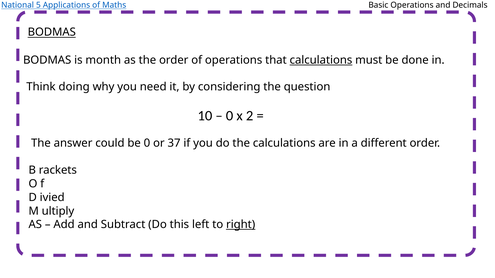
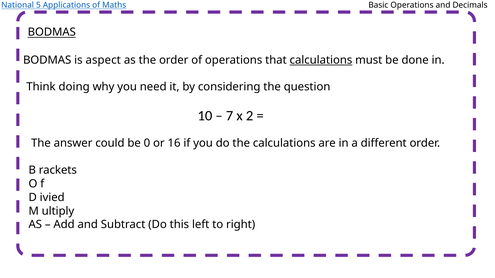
month: month -> aspect
0 at (230, 116): 0 -> 7
37: 37 -> 16
right underline: present -> none
